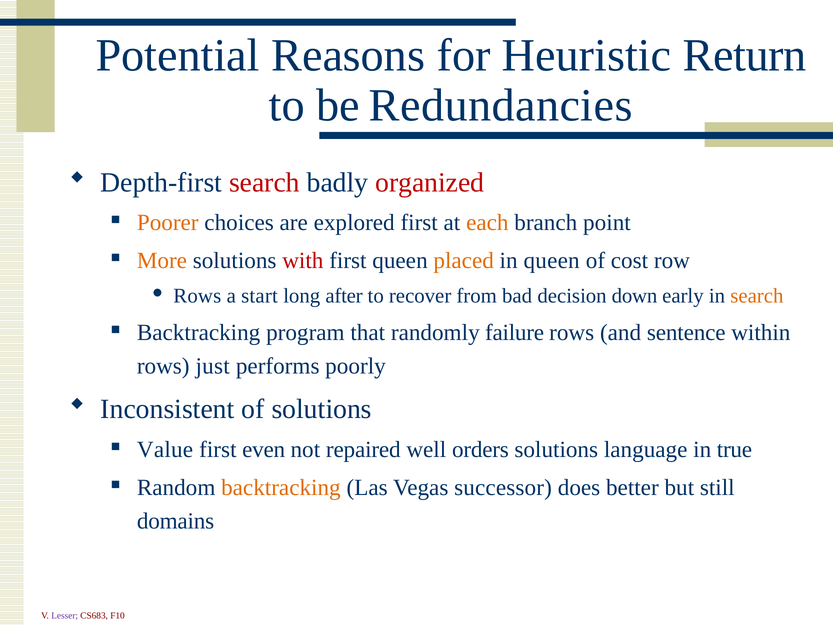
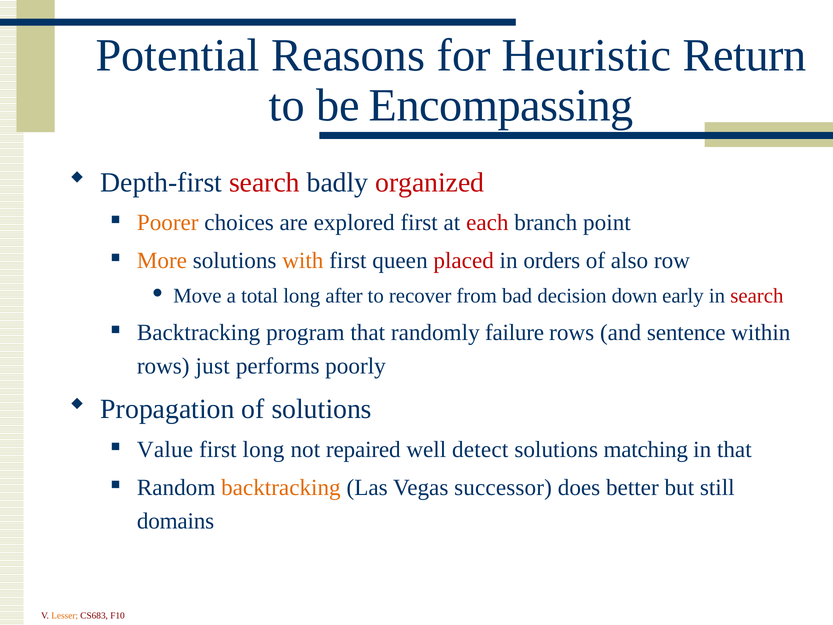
Redundancies: Redundancies -> Encompassing
each colour: orange -> red
with colour: red -> orange
placed colour: orange -> red
in queen: queen -> orders
cost: cost -> also
Rows at (197, 296): Rows -> Move
start: start -> total
search at (757, 296) colour: orange -> red
Inconsistent: Inconsistent -> Propagation
first even: even -> long
orders: orders -> detect
language: language -> matching
in true: true -> that
Lesser colour: purple -> orange
